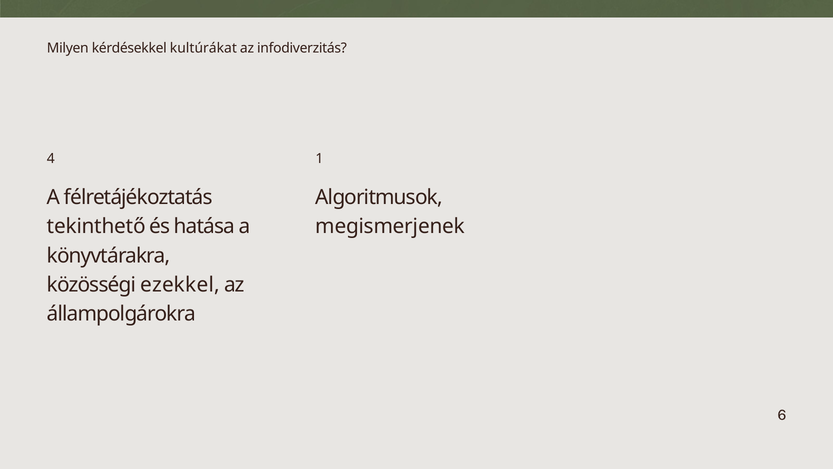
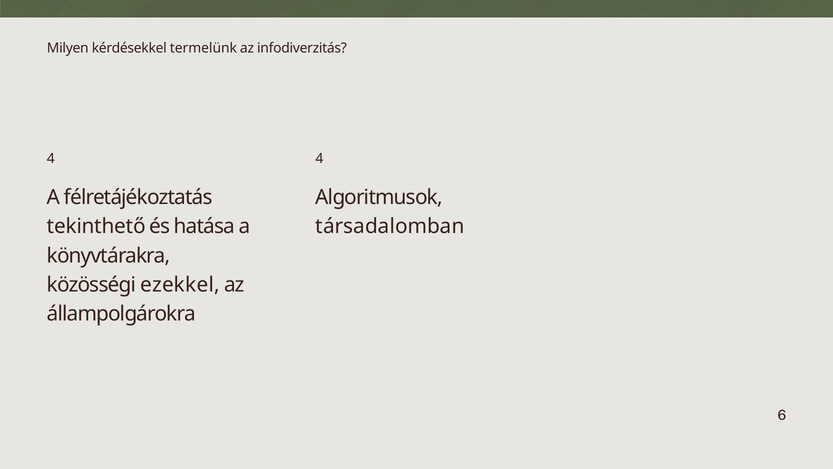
kultúrákat: kultúrákat -> termelünk
4 1: 1 -> 4
megismerjenek: megismerjenek -> társadalomban
